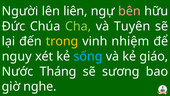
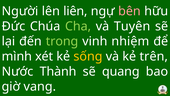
trong colour: yellow -> light green
nguy: nguy -> mình
sống colour: light blue -> yellow
giáo: giáo -> trên
Tháng: Tháng -> Thành
sương: sương -> quang
nghe: nghe -> vang
